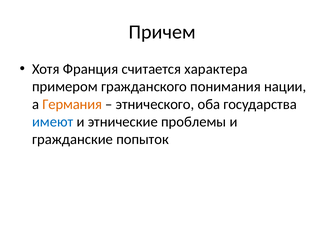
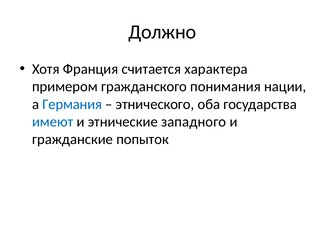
Причем: Причем -> Должно
Германия colour: orange -> blue
проблемы: проблемы -> западного
